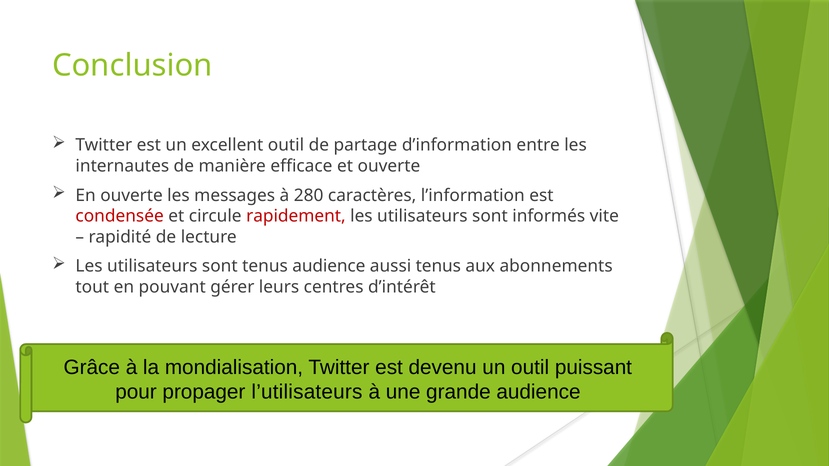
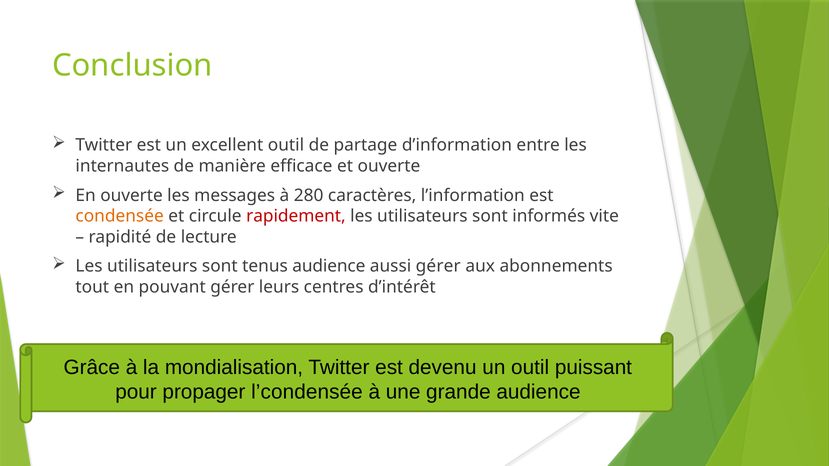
condensée colour: red -> orange
aussi tenus: tenus -> gérer
l’utilisateurs: l’utilisateurs -> l’condensée
